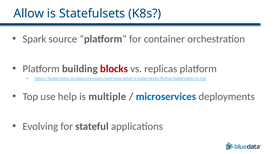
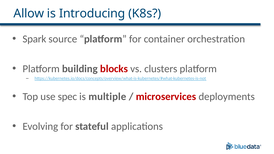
Statefulsets: Statefulsets -> Introducing
replicas: replicas -> clusters
help: help -> spec
microservices colour: blue -> red
